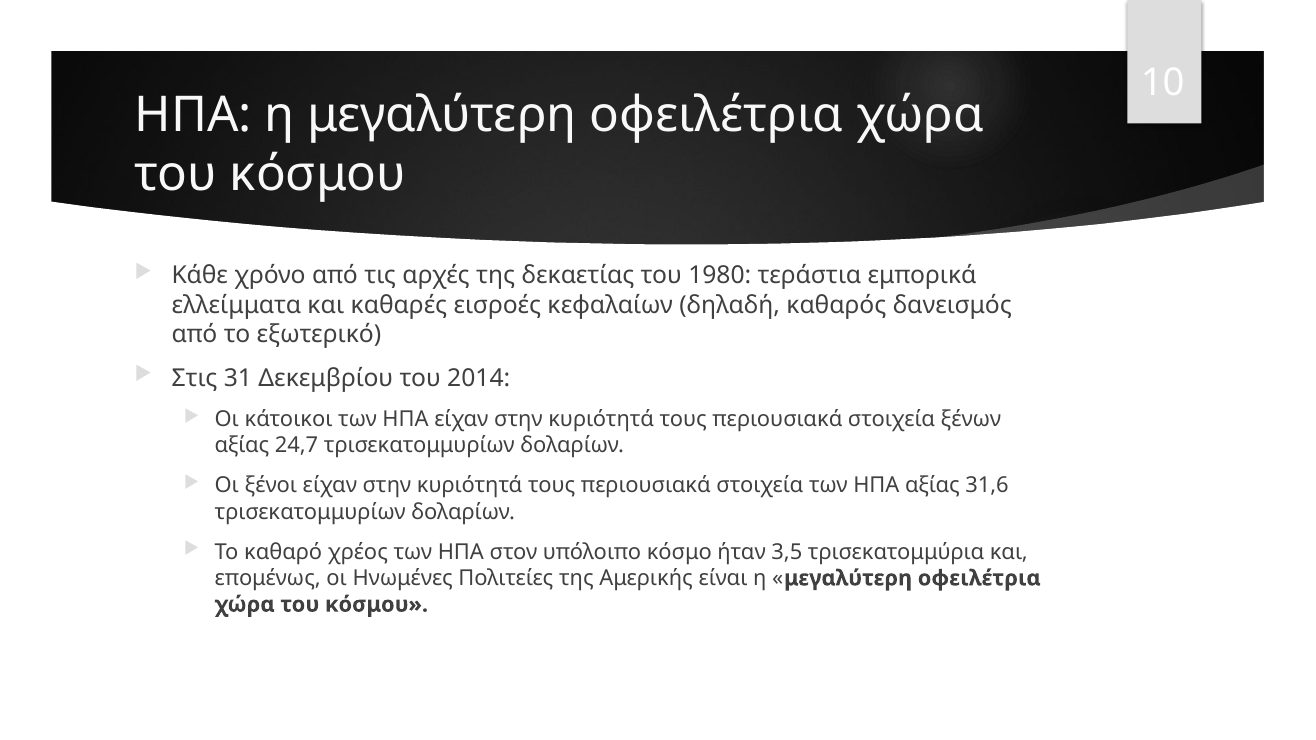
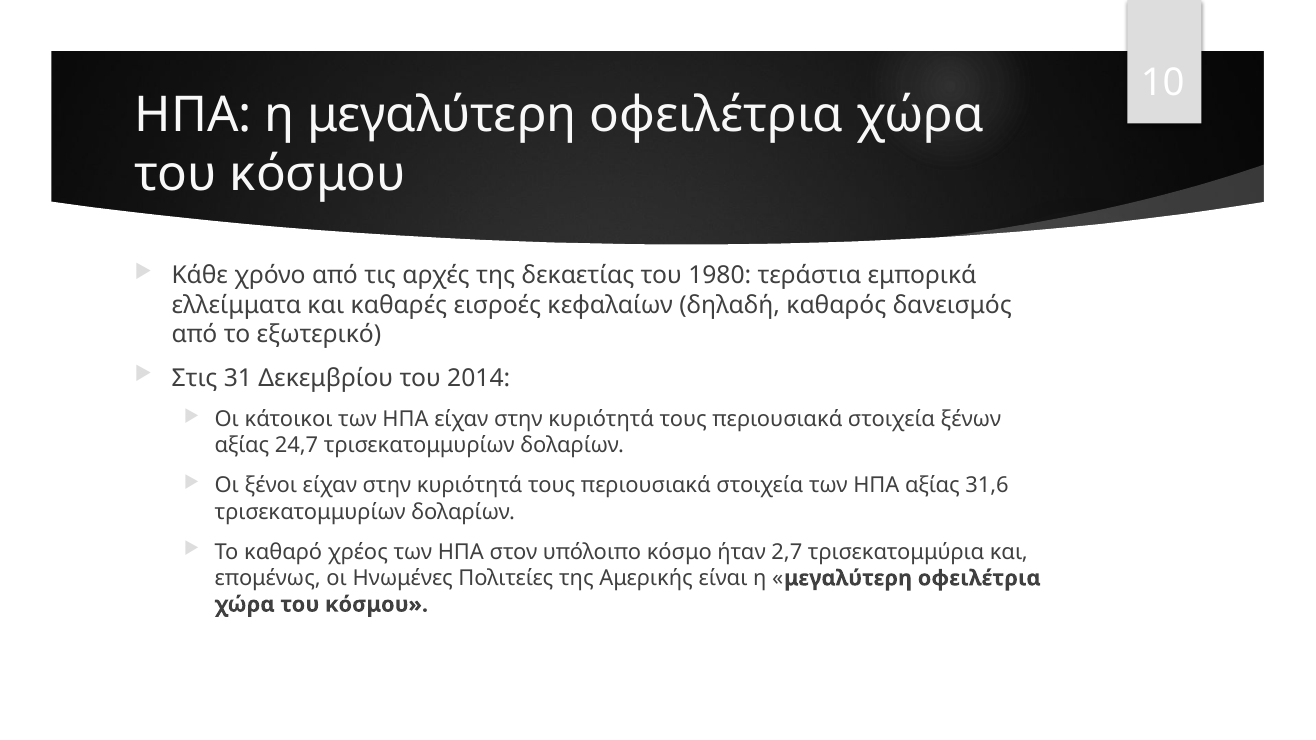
3,5: 3,5 -> 2,7
